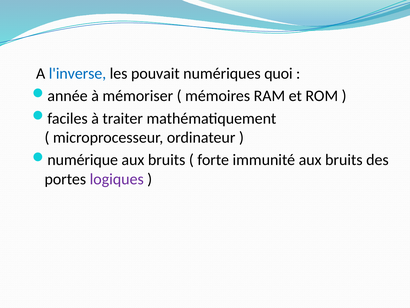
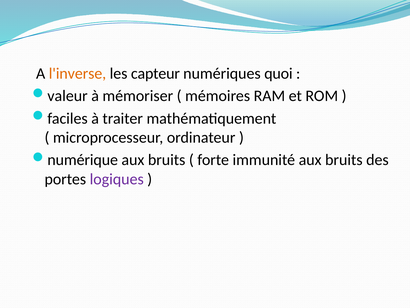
l'inverse colour: blue -> orange
pouvait: pouvait -> capteur
année: année -> valeur
